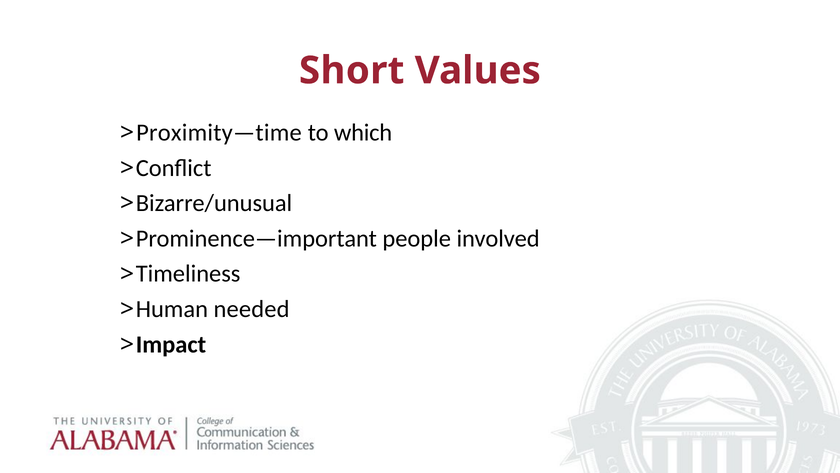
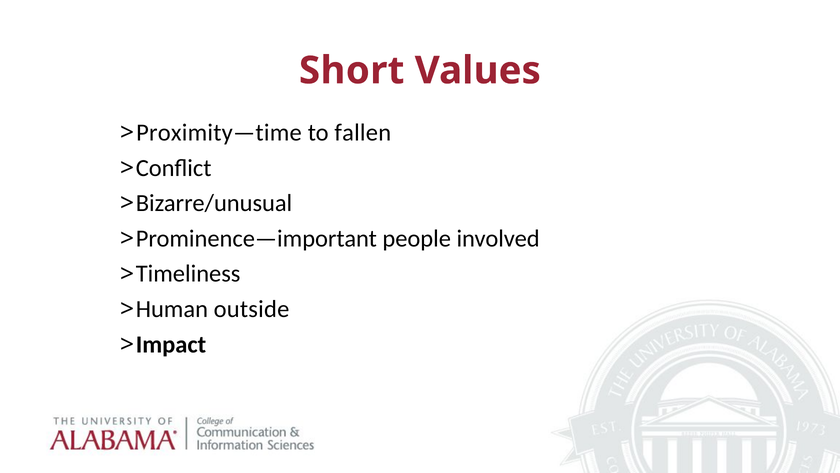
which: which -> fallen
needed: needed -> outside
